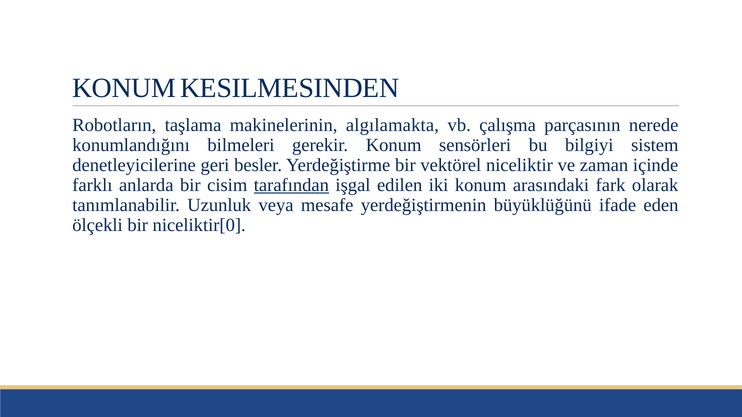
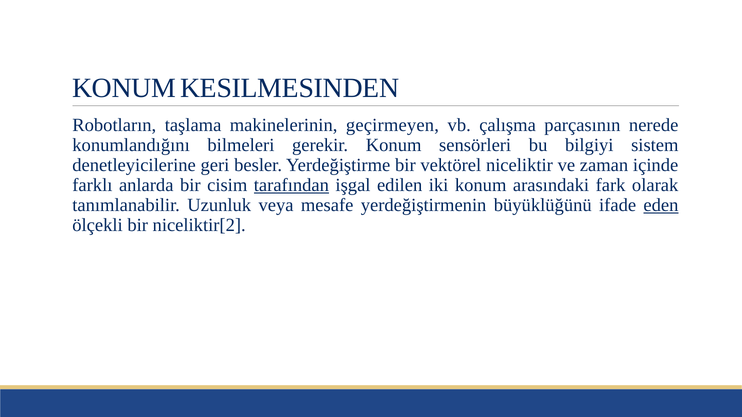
algılamakta: algılamakta -> geçirmeyen
eden underline: none -> present
niceliktir[0: niceliktir[0 -> niceliktir[2
